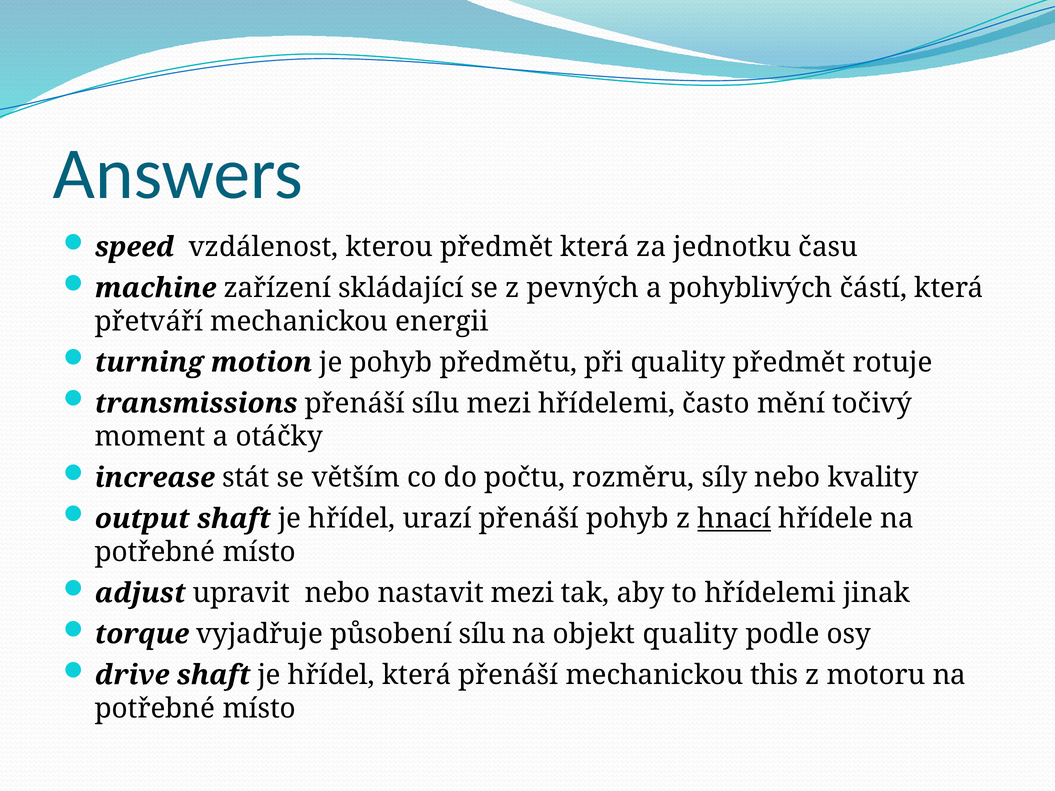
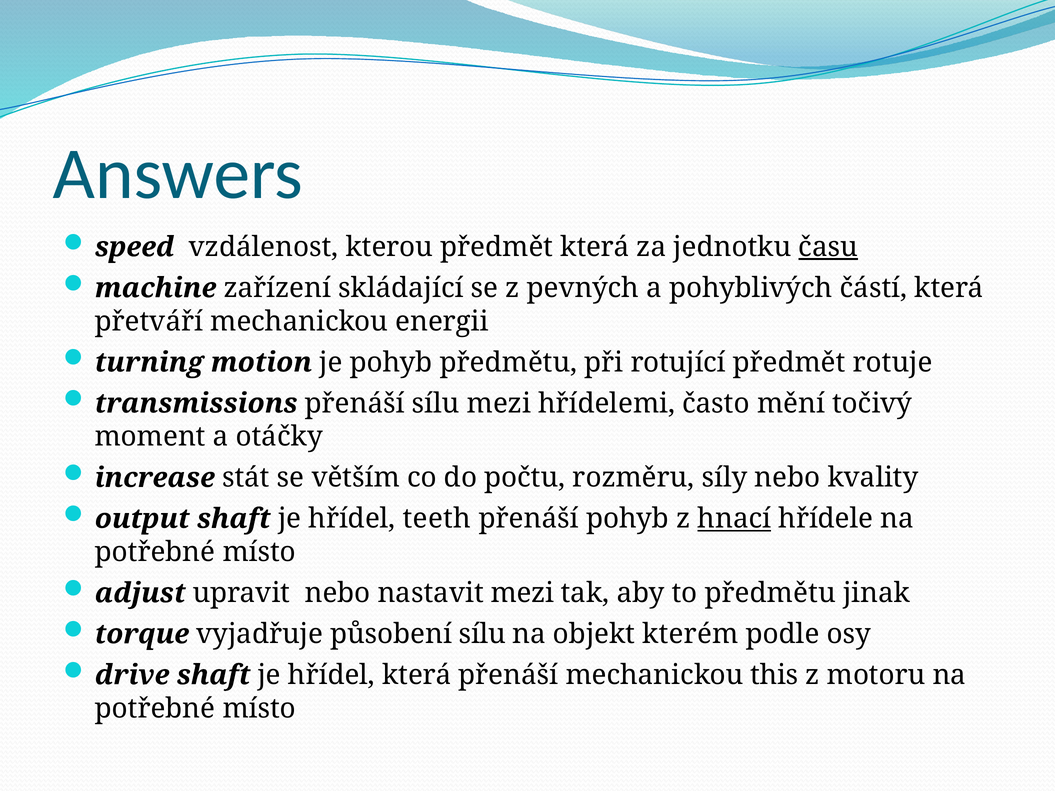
času underline: none -> present
při quality: quality -> rotující
urazí: urazí -> teeth
to hřídelemi: hřídelemi -> předmětu
objekt quality: quality -> kterém
